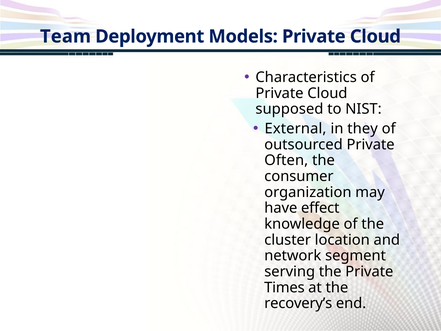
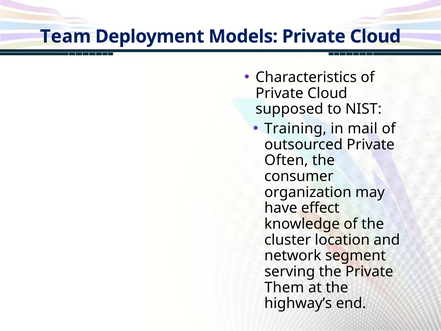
External: External -> Training
they: they -> mail
Times: Times -> Them
recovery’s: recovery’s -> highway’s
